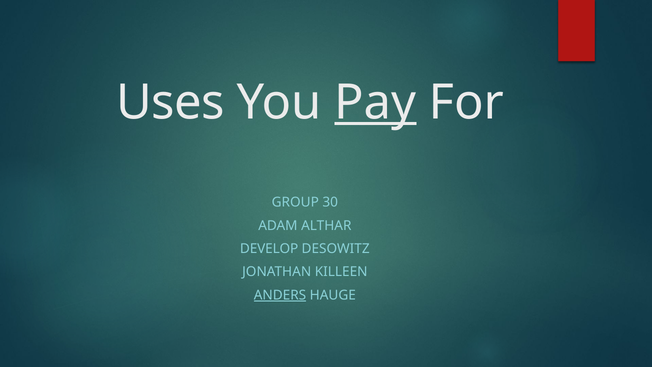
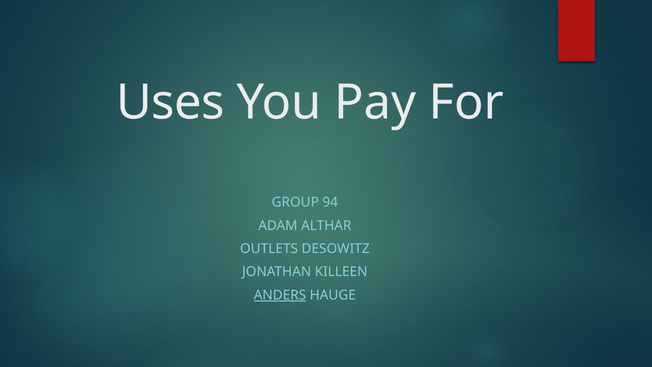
Pay underline: present -> none
30: 30 -> 94
DEVELOP: DEVELOP -> OUTLETS
